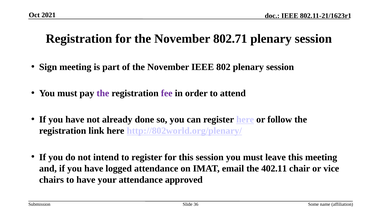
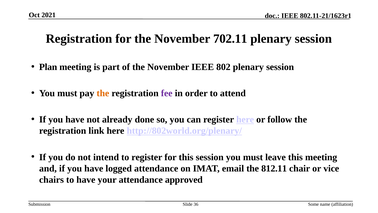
802.71: 802.71 -> 702.11
Sign: Sign -> Plan
the at (103, 93) colour: purple -> orange
402.11: 402.11 -> 812.11
